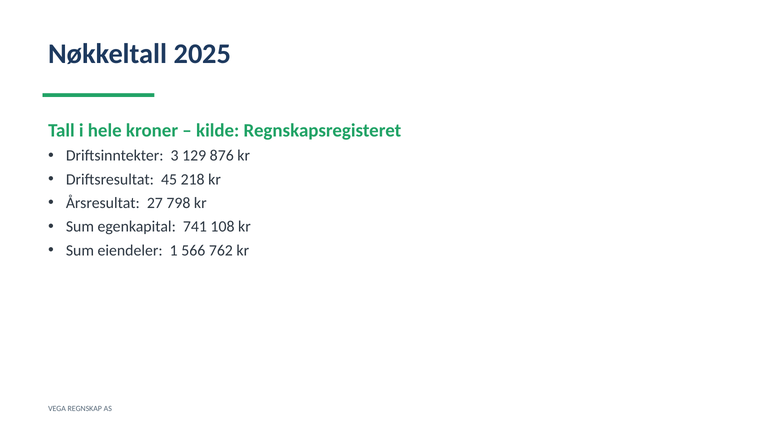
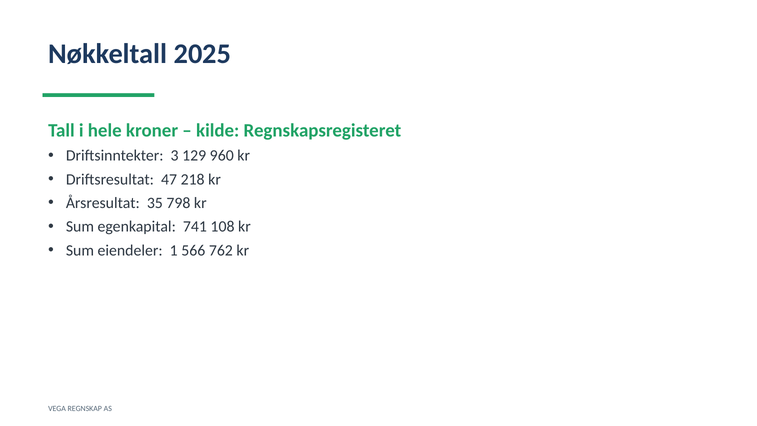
876: 876 -> 960
45: 45 -> 47
27: 27 -> 35
